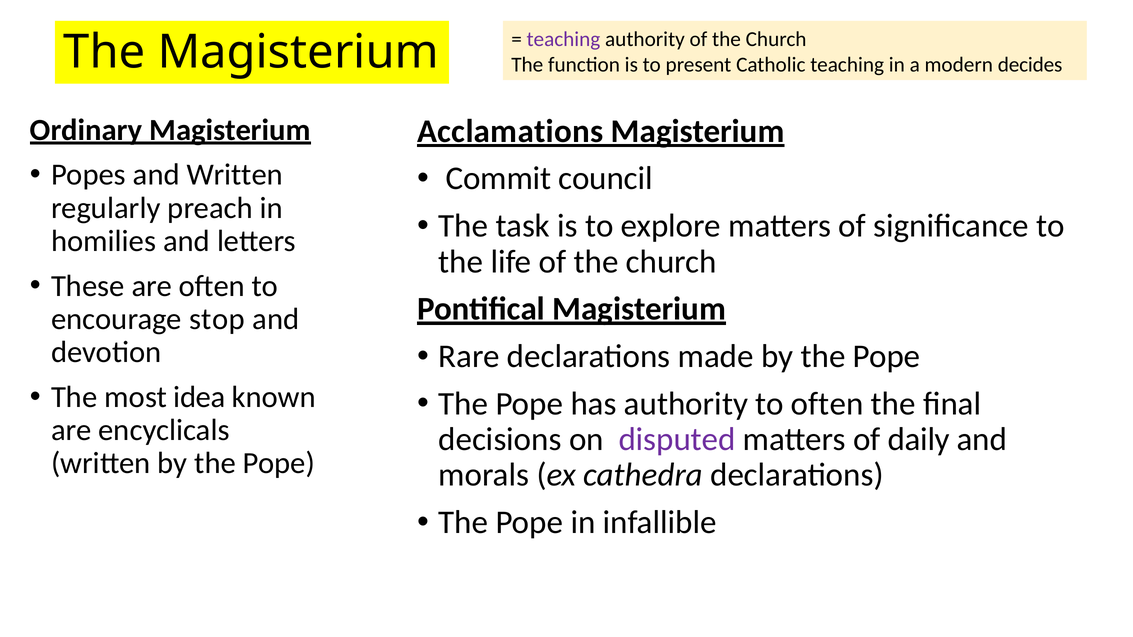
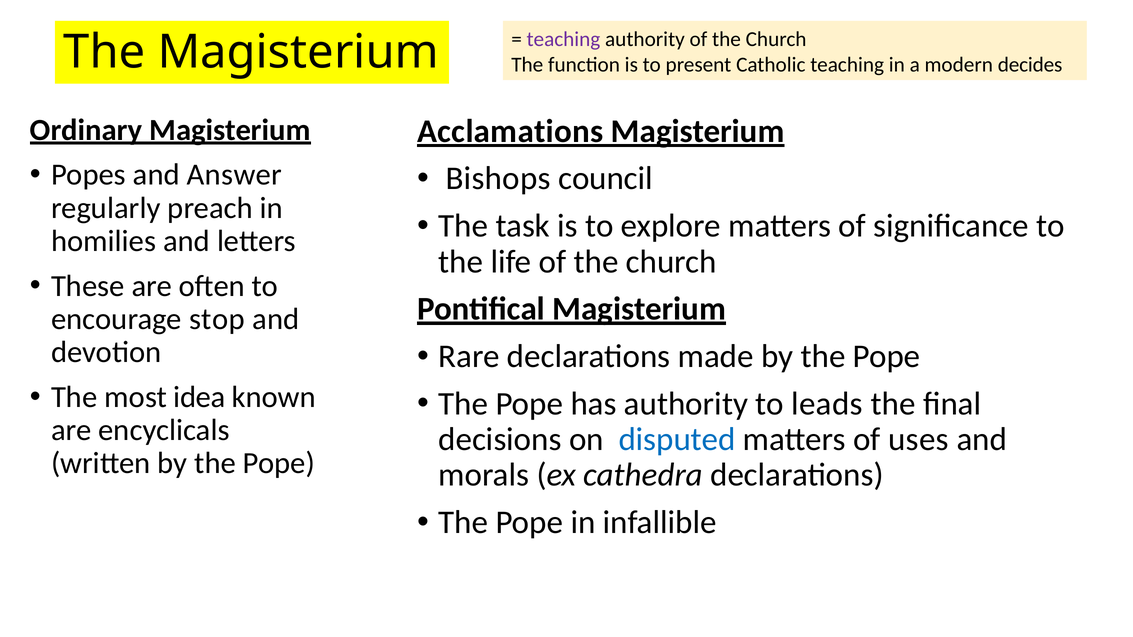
and Written: Written -> Answer
Commit: Commit -> Bishops
to often: often -> leads
disputed colour: purple -> blue
daily: daily -> uses
